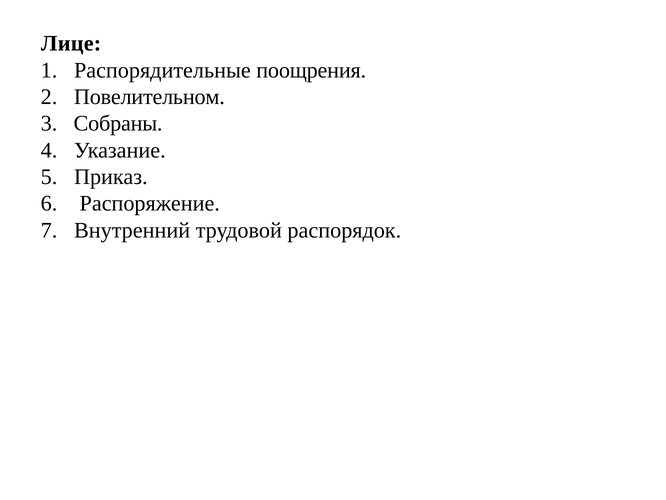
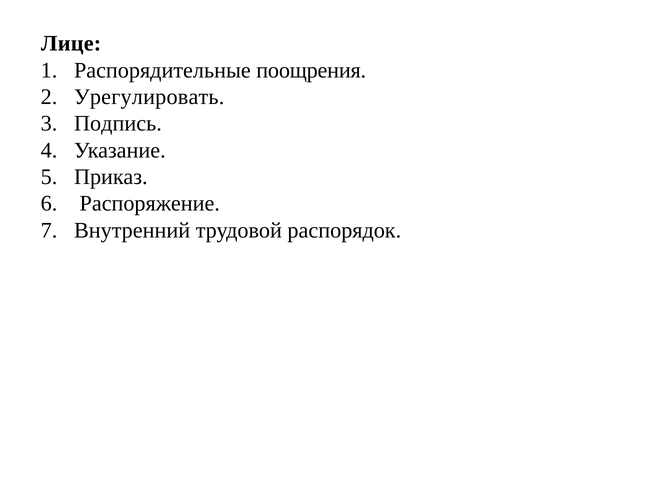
Повелительном: Повелительном -> Урегулировать
Собраны: Собраны -> Подпись
